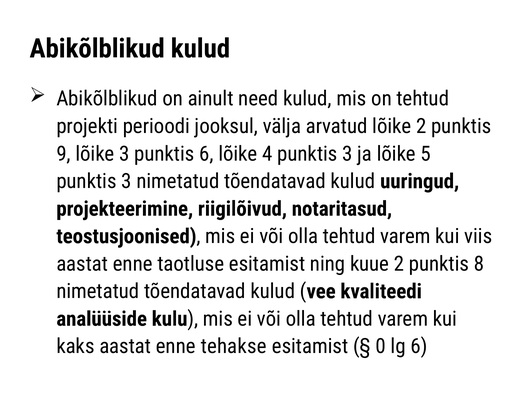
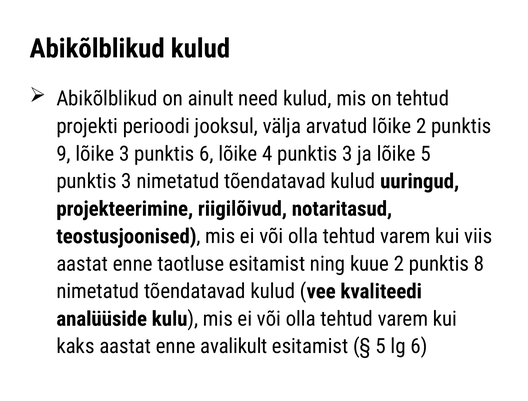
tehakse: tehakse -> avalikult
0 at (381, 347): 0 -> 5
